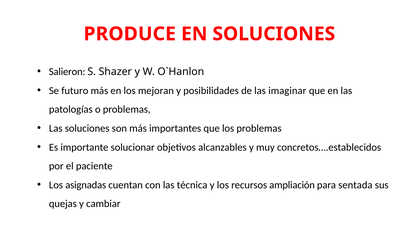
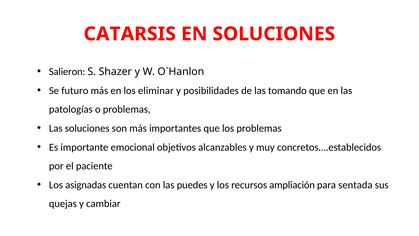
PRODUCE: PRODUCE -> CATARSIS
mejoran: mejoran -> eliminar
imaginar: imaginar -> tomando
solucionar: solucionar -> emocional
técnica: técnica -> puedes
